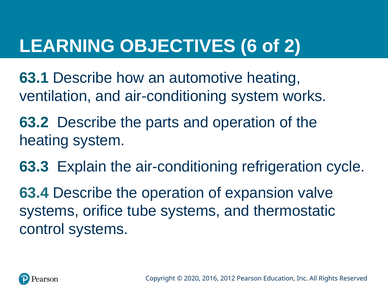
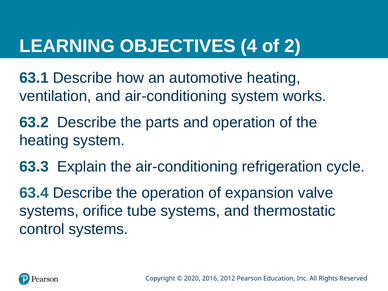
6: 6 -> 4
